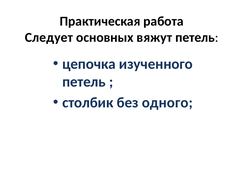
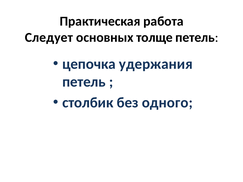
вяжут: вяжут -> толще
изученного: изученного -> удержания
